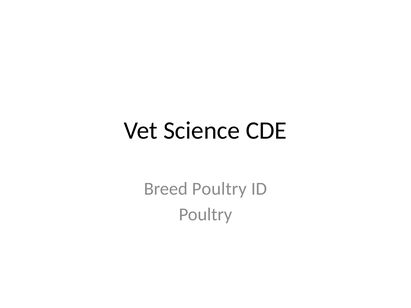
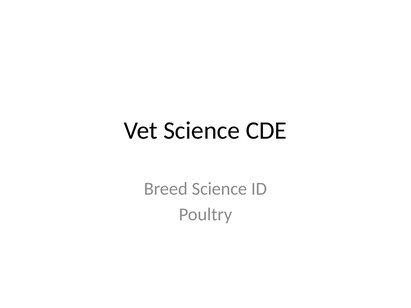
Breed Poultry: Poultry -> Science
